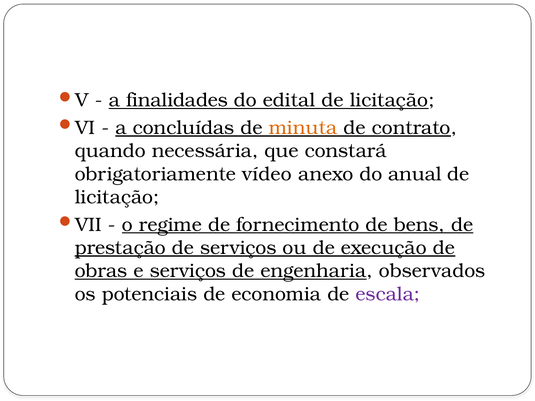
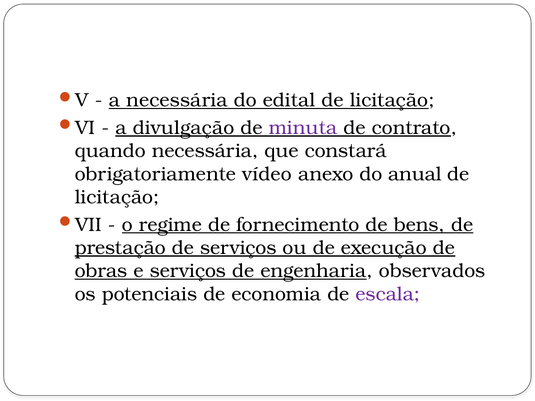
a finalidades: finalidades -> necessária
concluídas: concluídas -> divulgação
minuta colour: orange -> purple
